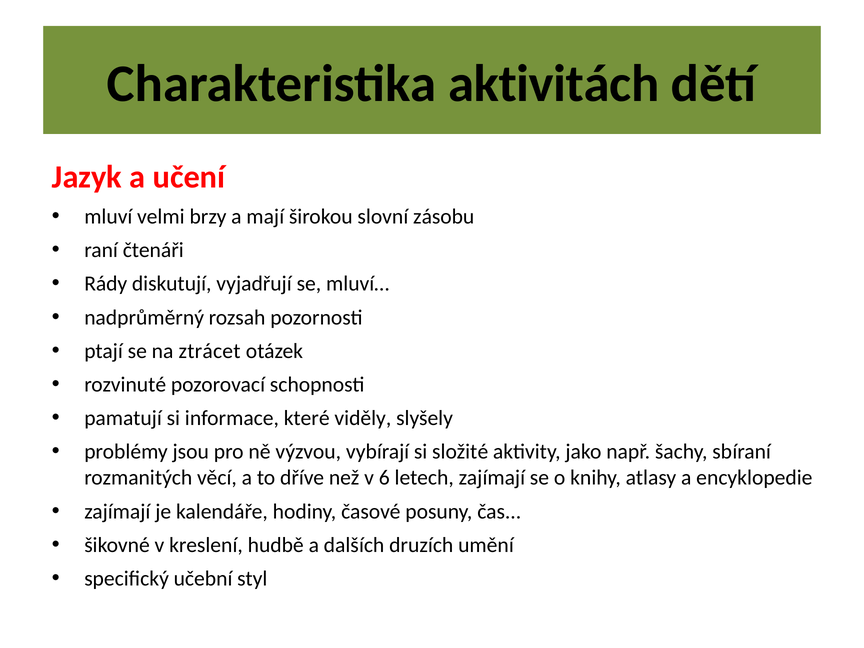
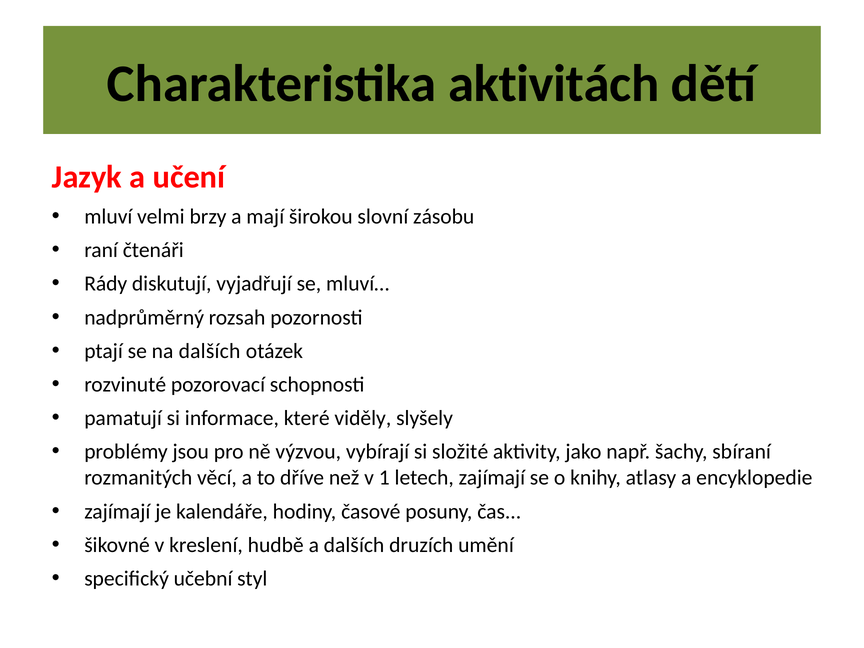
na ztrácet: ztrácet -> dalších
6: 6 -> 1
